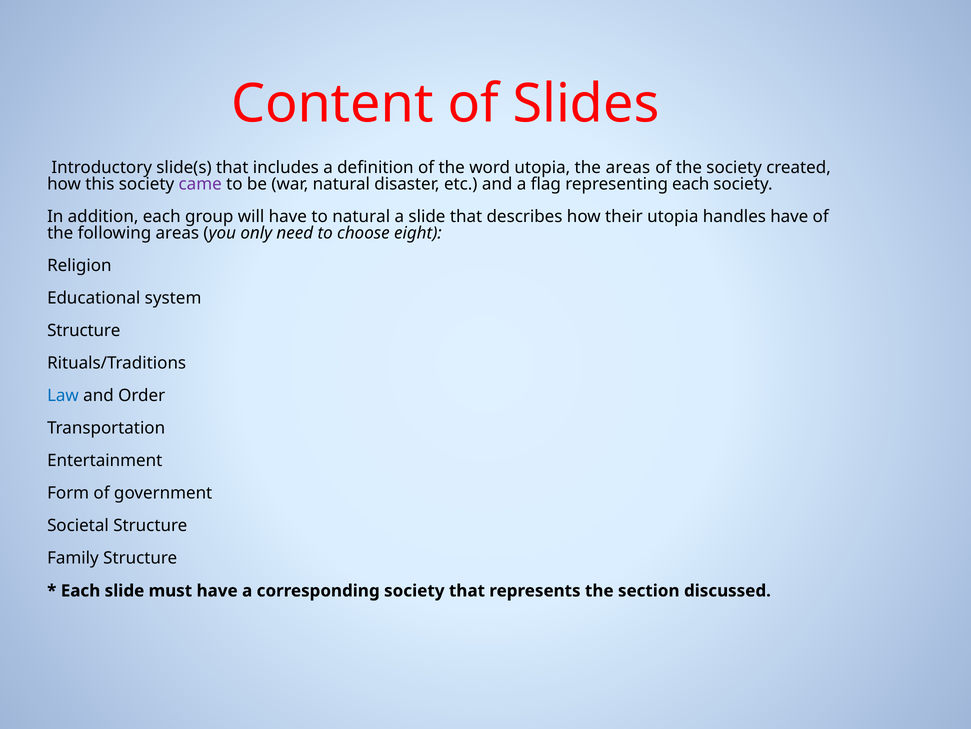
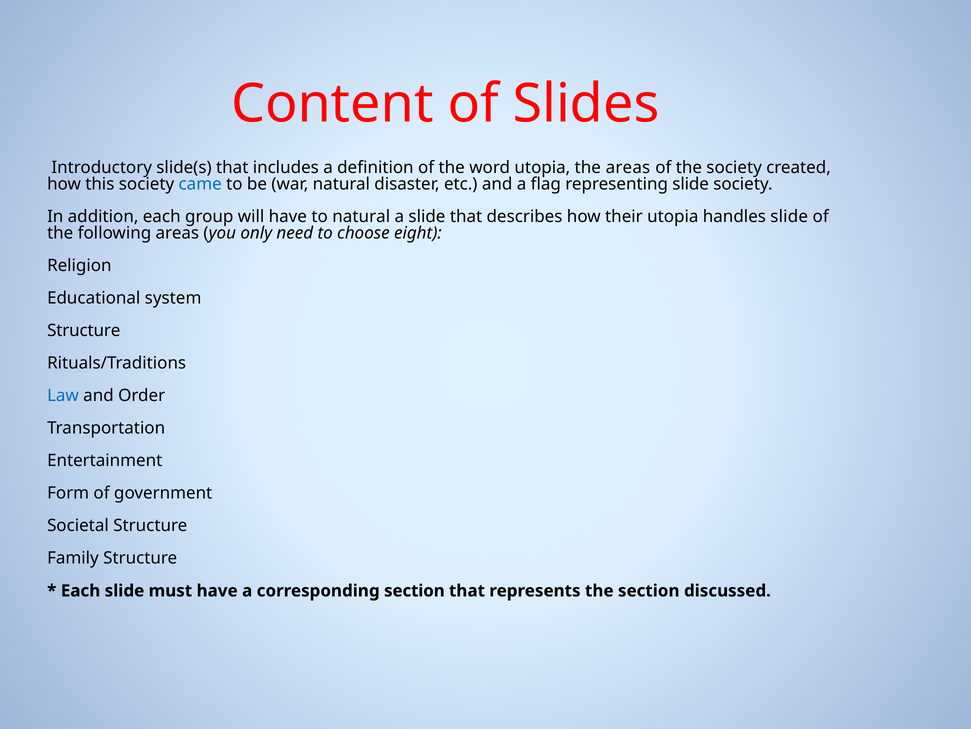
came colour: purple -> blue
representing each: each -> slide
handles have: have -> slide
corresponding society: society -> section
